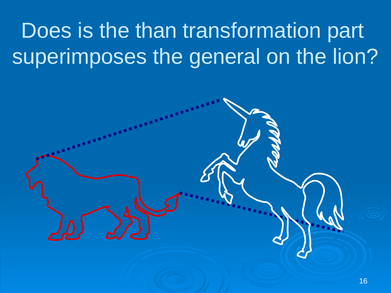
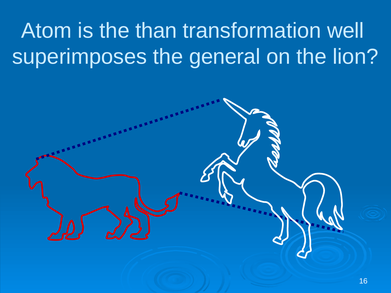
Does: Does -> Atom
part: part -> well
